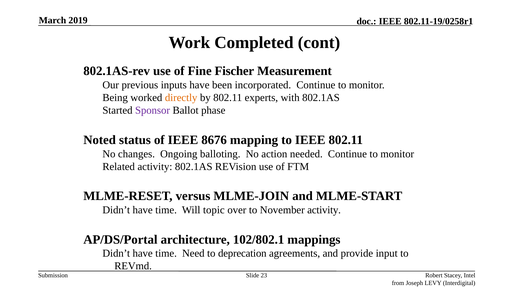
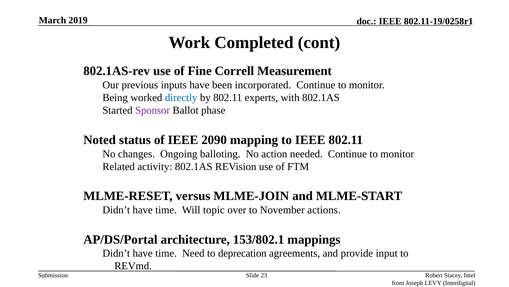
Fischer: Fischer -> Correll
directly colour: orange -> blue
8676: 8676 -> 2090
November activity: activity -> actions
102/802.1: 102/802.1 -> 153/802.1
